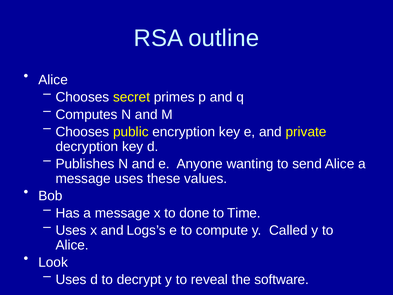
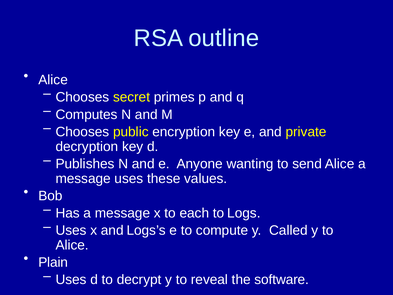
done: done -> each
Time: Time -> Logs
Look: Look -> Plain
